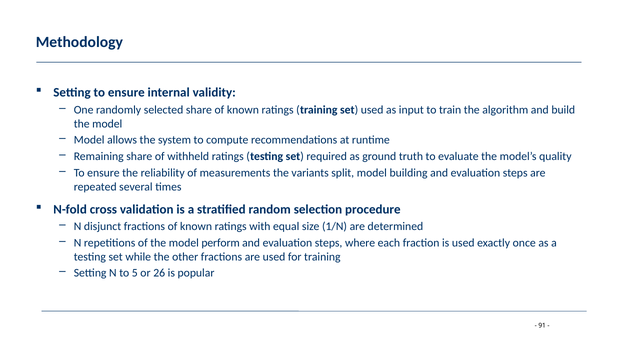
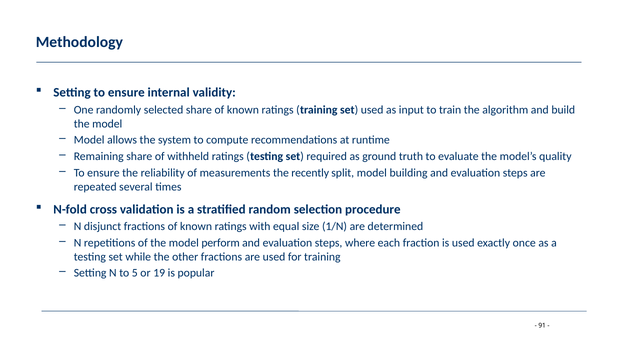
variants: variants -> recently
26: 26 -> 19
